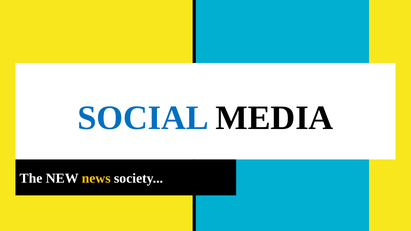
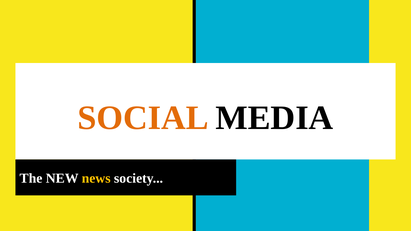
SOCIAL colour: blue -> orange
